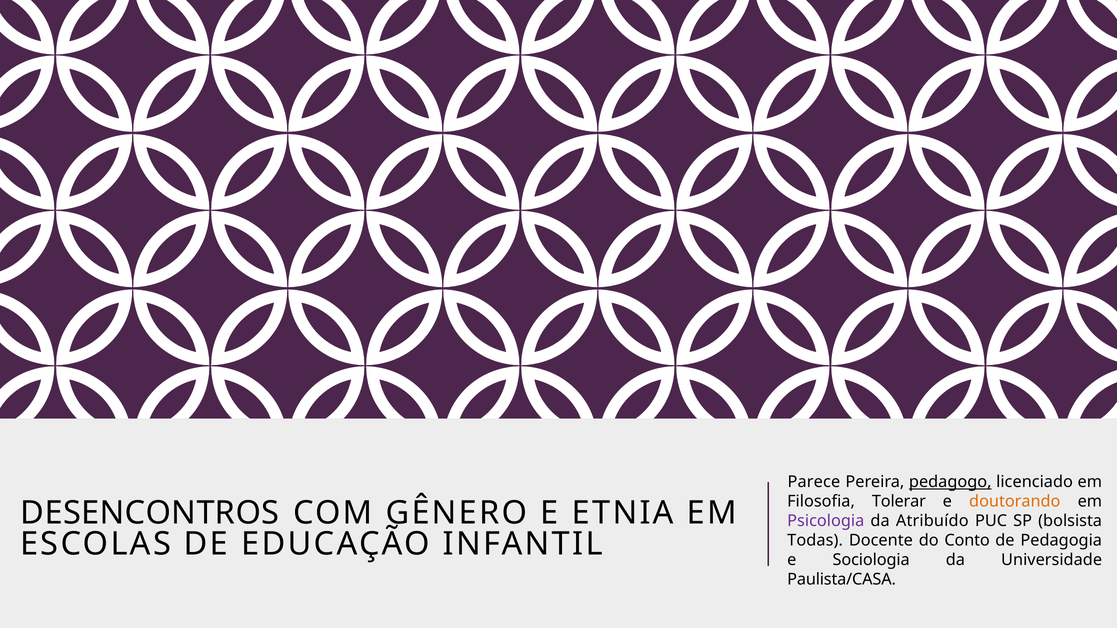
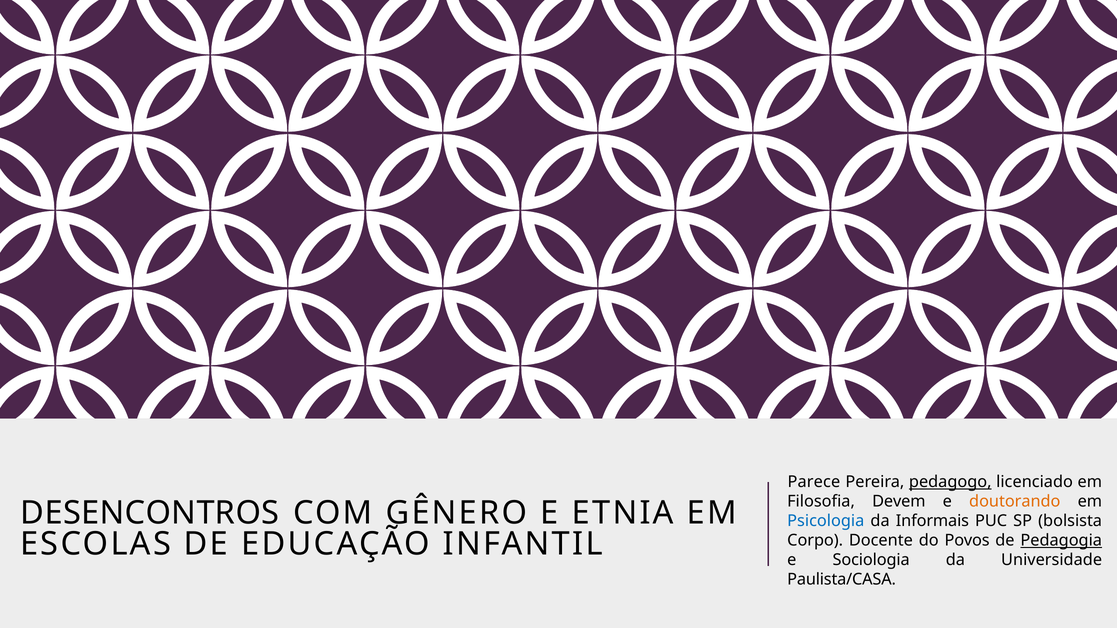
Tolerar: Tolerar -> Devem
Psicologia colour: purple -> blue
Atribuído: Atribuído -> Informais
Todas: Todas -> Corpo
Conto: Conto -> Povos
Pedagogia underline: none -> present
